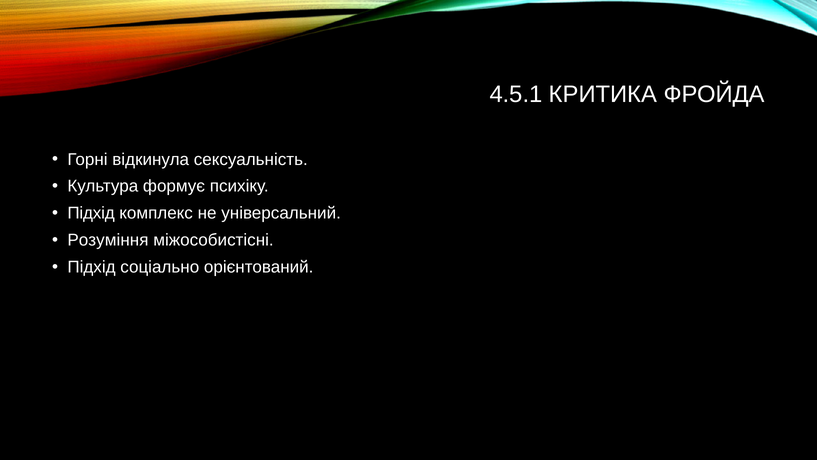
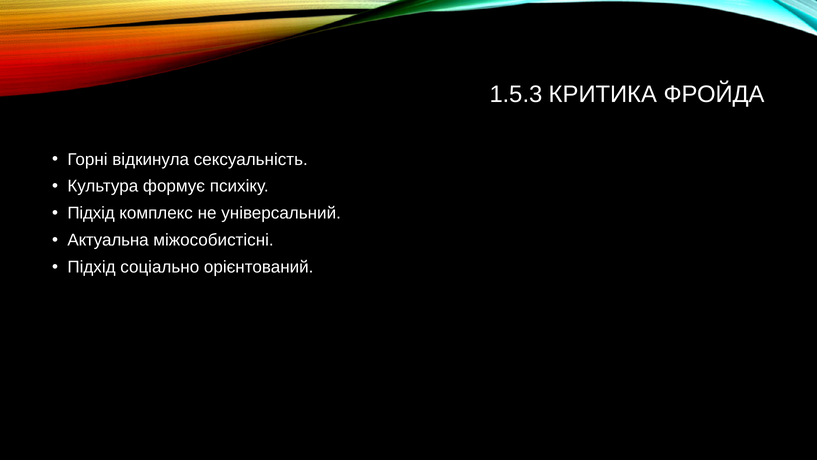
4.5.1: 4.5.1 -> 1.5.3
Розуміння: Розуміння -> Актуальна
